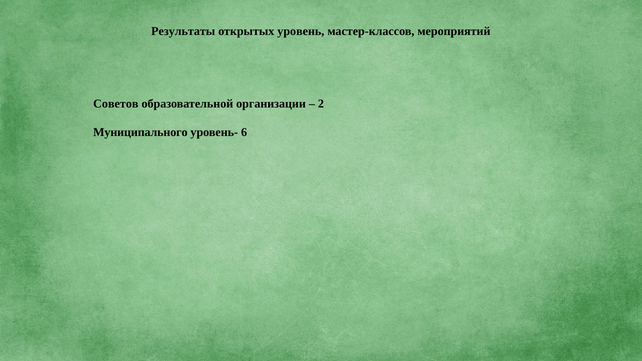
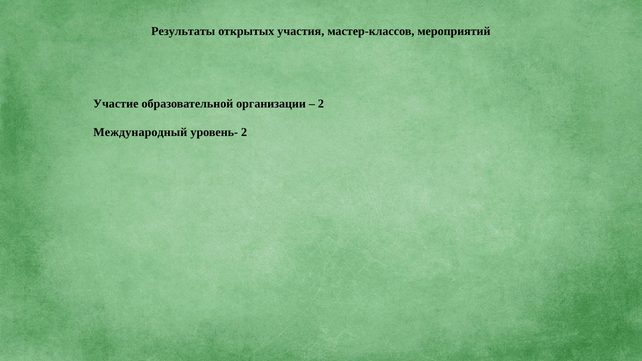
уровень: уровень -> участия
Советов: Советов -> Участие
Муниципального: Муниципального -> Международный
уровень- 6: 6 -> 2
